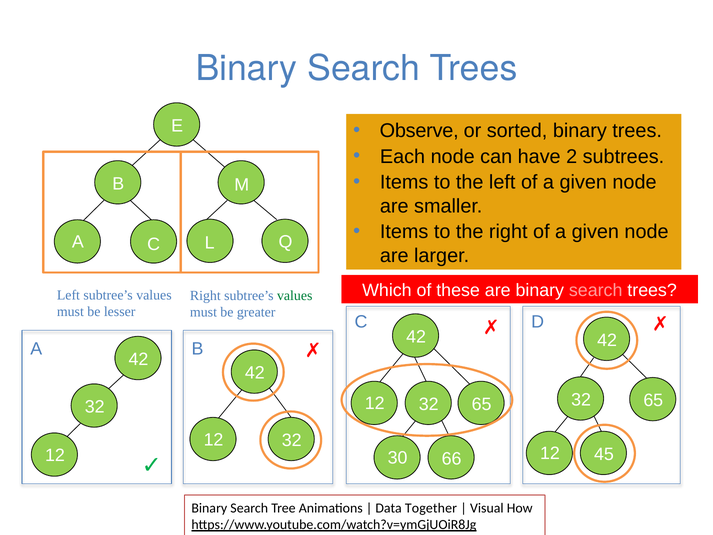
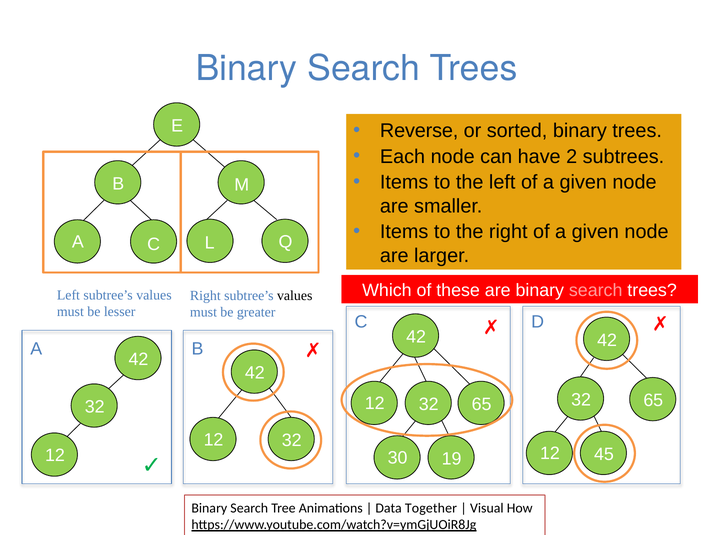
Observe: Observe -> Reverse
values at (295, 295) colour: green -> black
66: 66 -> 19
